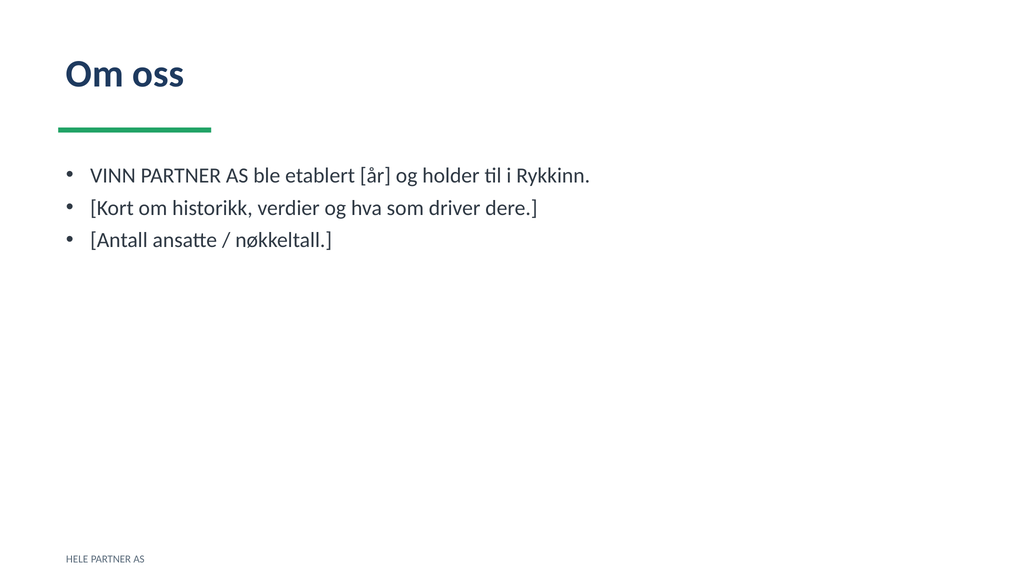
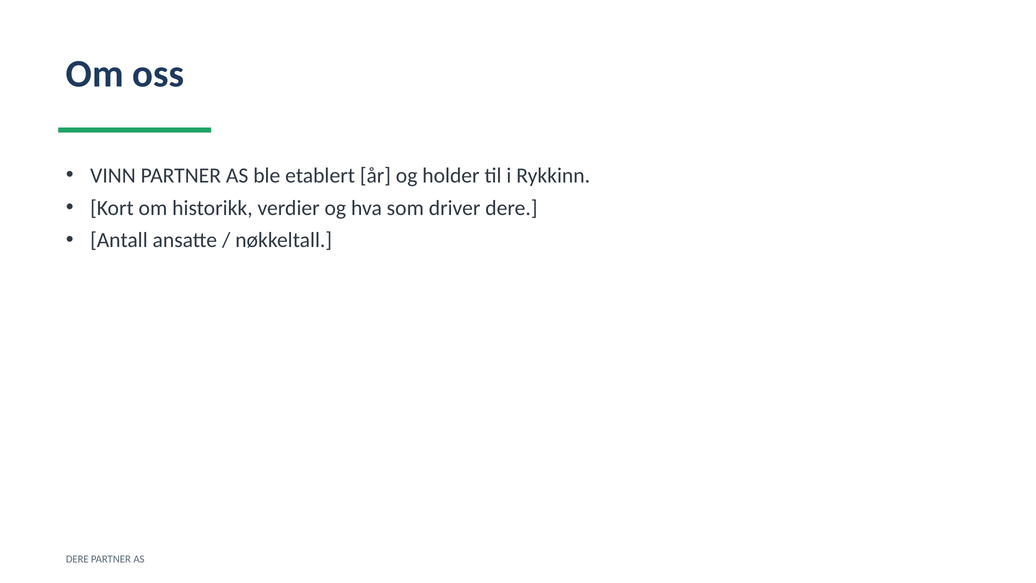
HELE at (77, 559): HELE -> DERE
